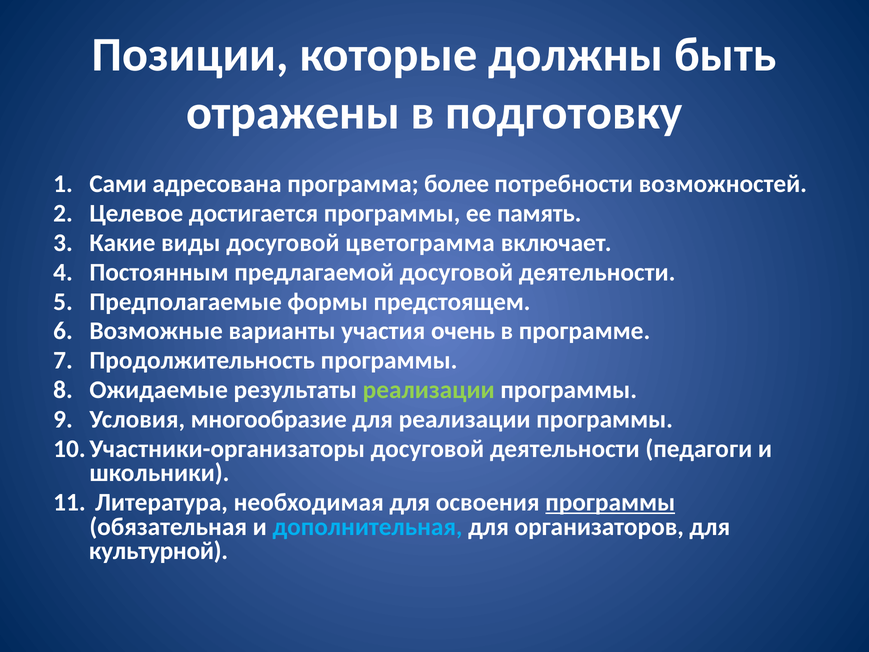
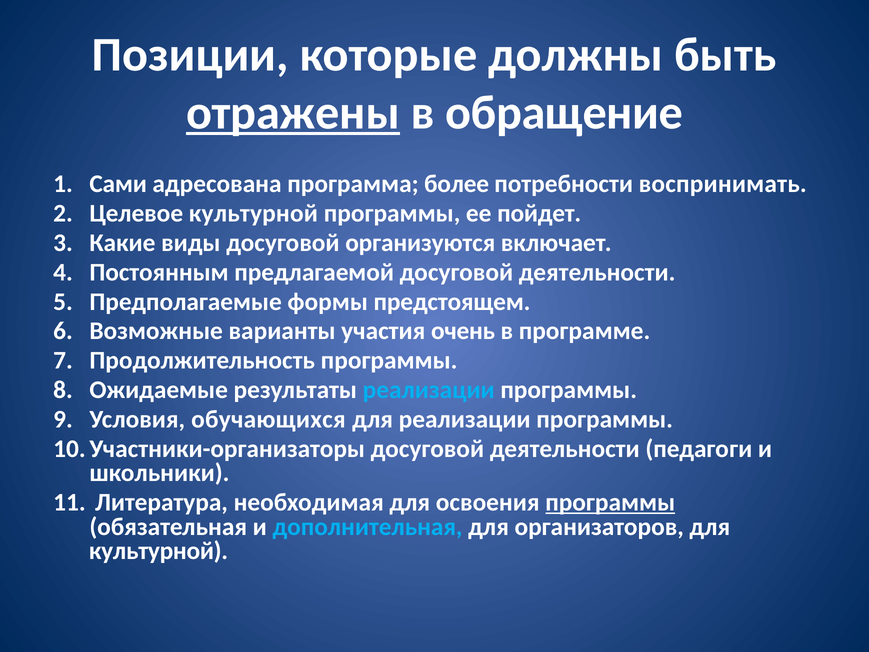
отражены underline: none -> present
подготовку: подготовку -> обращение
возможностей: возможностей -> воспринимать
Целевое достигается: достигается -> культурной
память: память -> пойдет
цветограмма: цветограмма -> организуются
реализации at (429, 390) colour: light green -> light blue
многообразие: многообразие -> обучающихся
